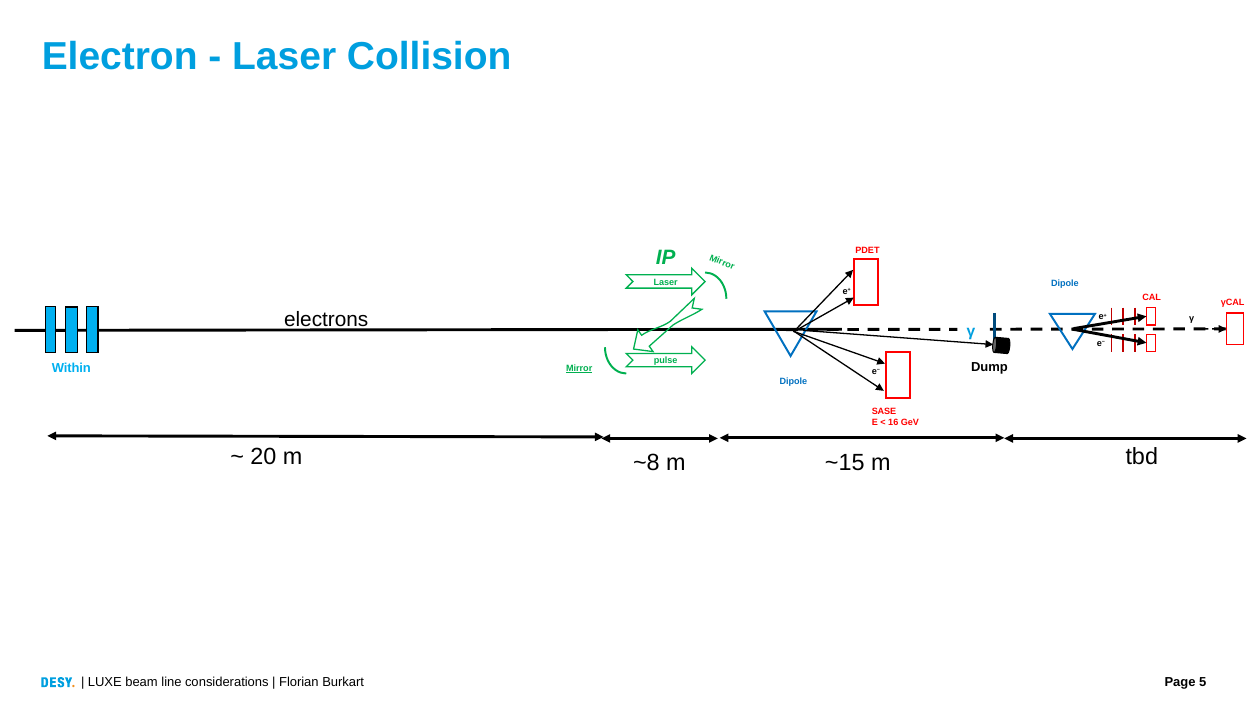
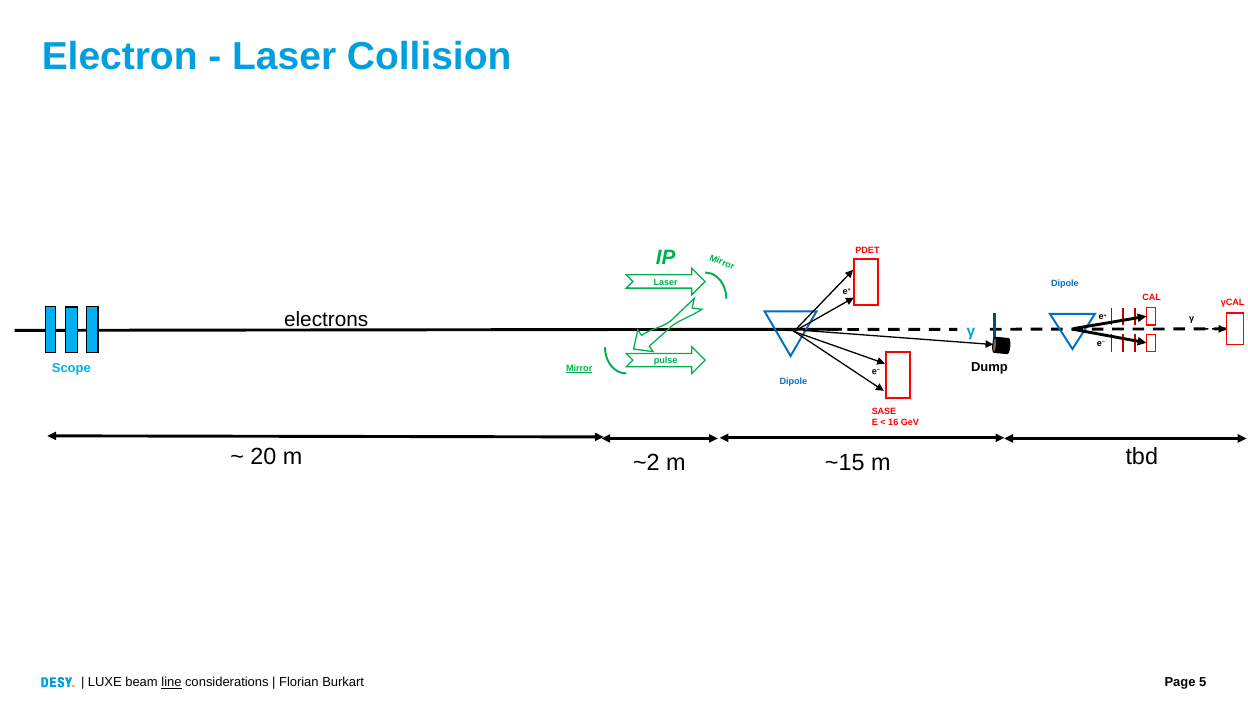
Within: Within -> Scope
~8: ~8 -> ~2
line underline: none -> present
